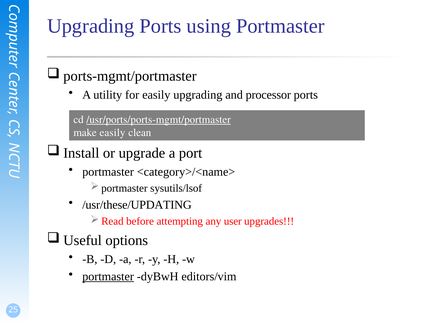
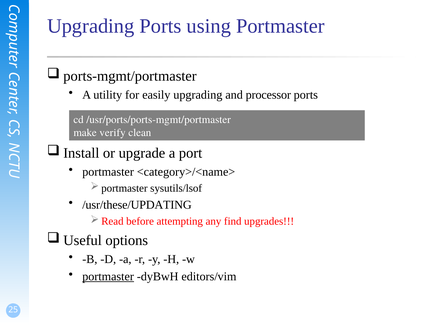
/usr/ports/ports-mgmt/portmaster underline: present -> none
make easily: easily -> verify
user: user -> find
